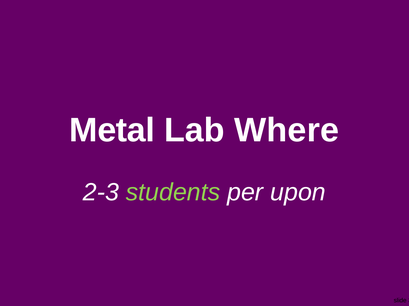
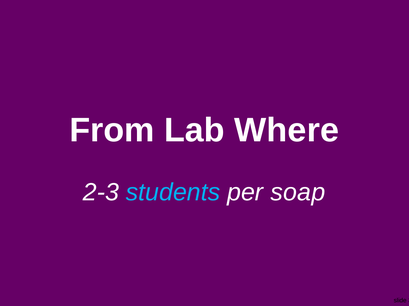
Metal: Metal -> From
students colour: light green -> light blue
upon: upon -> soap
